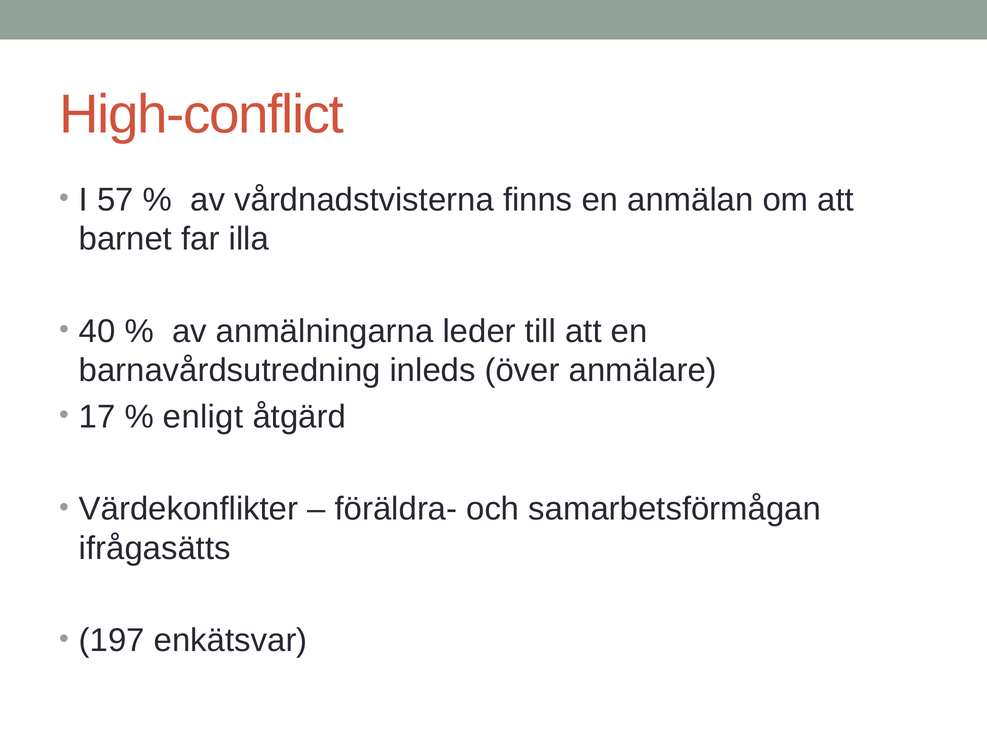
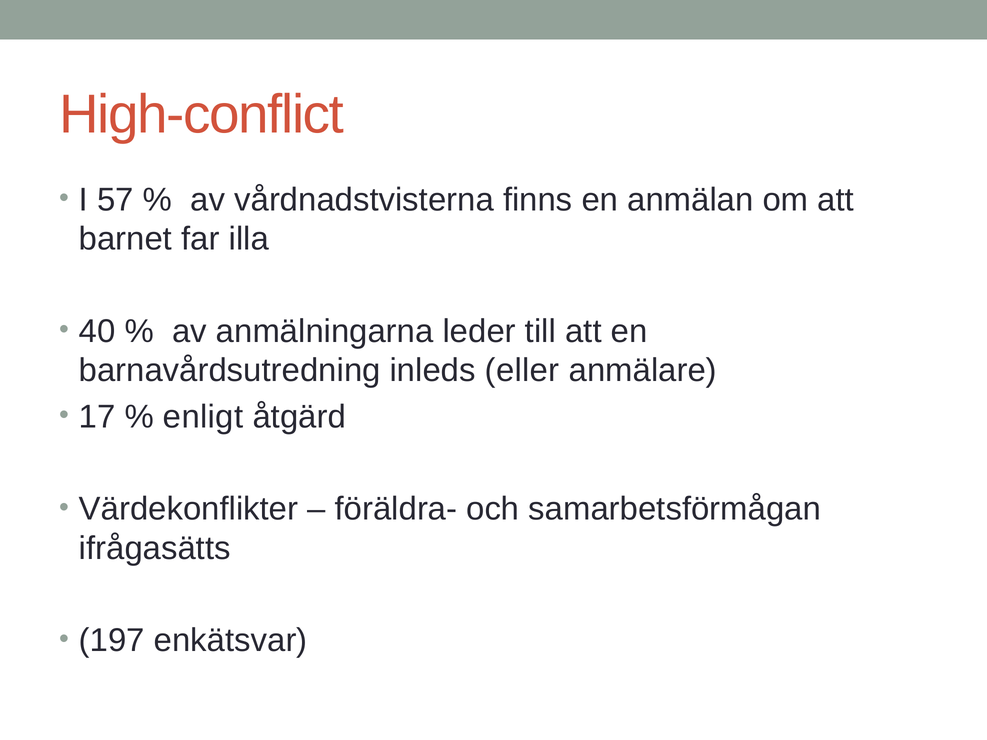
över: över -> eller
